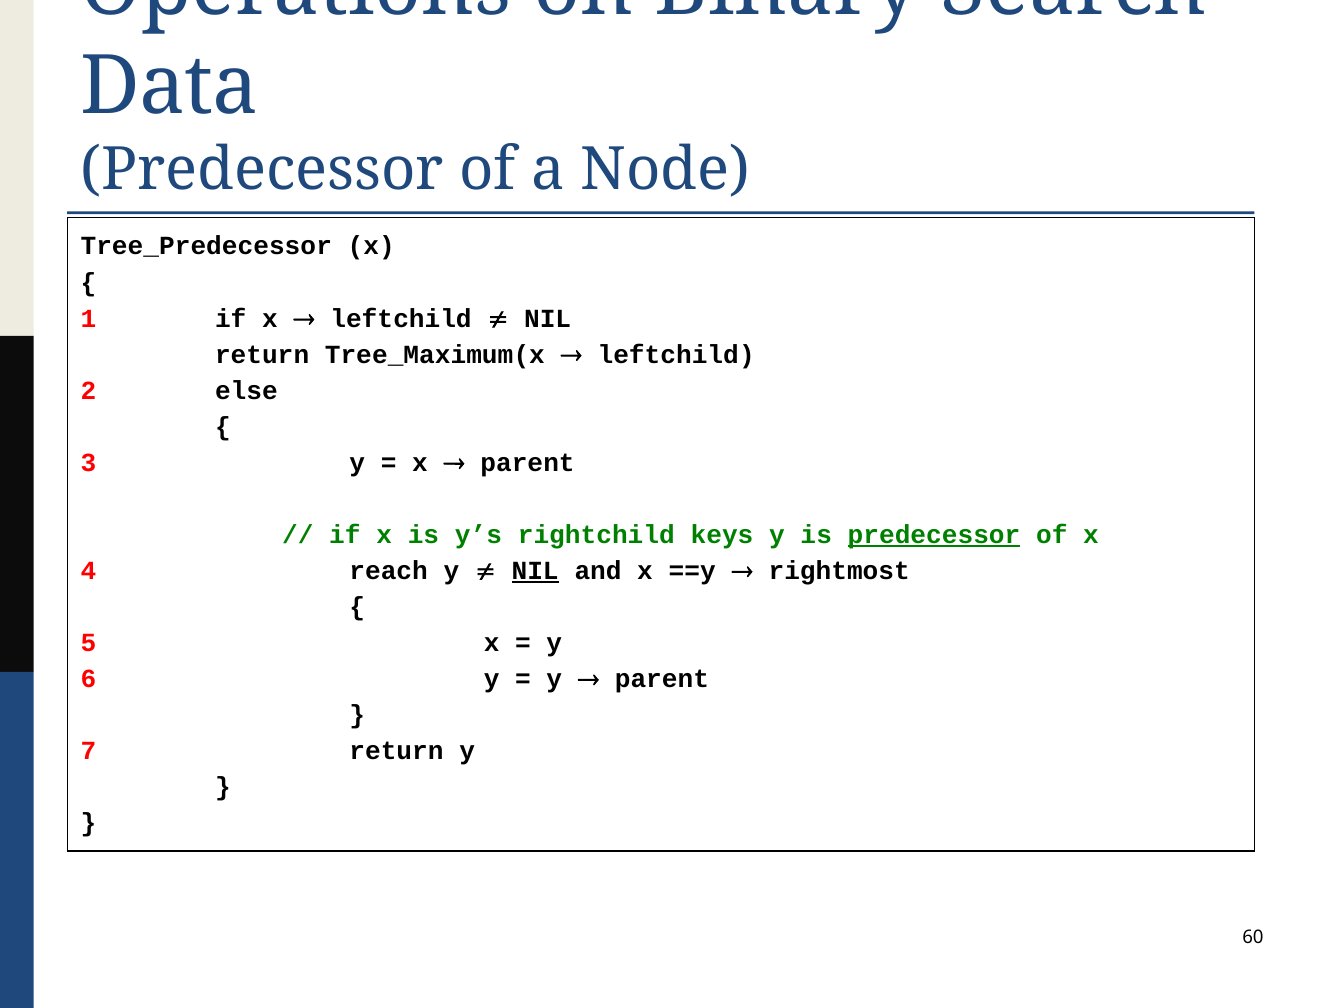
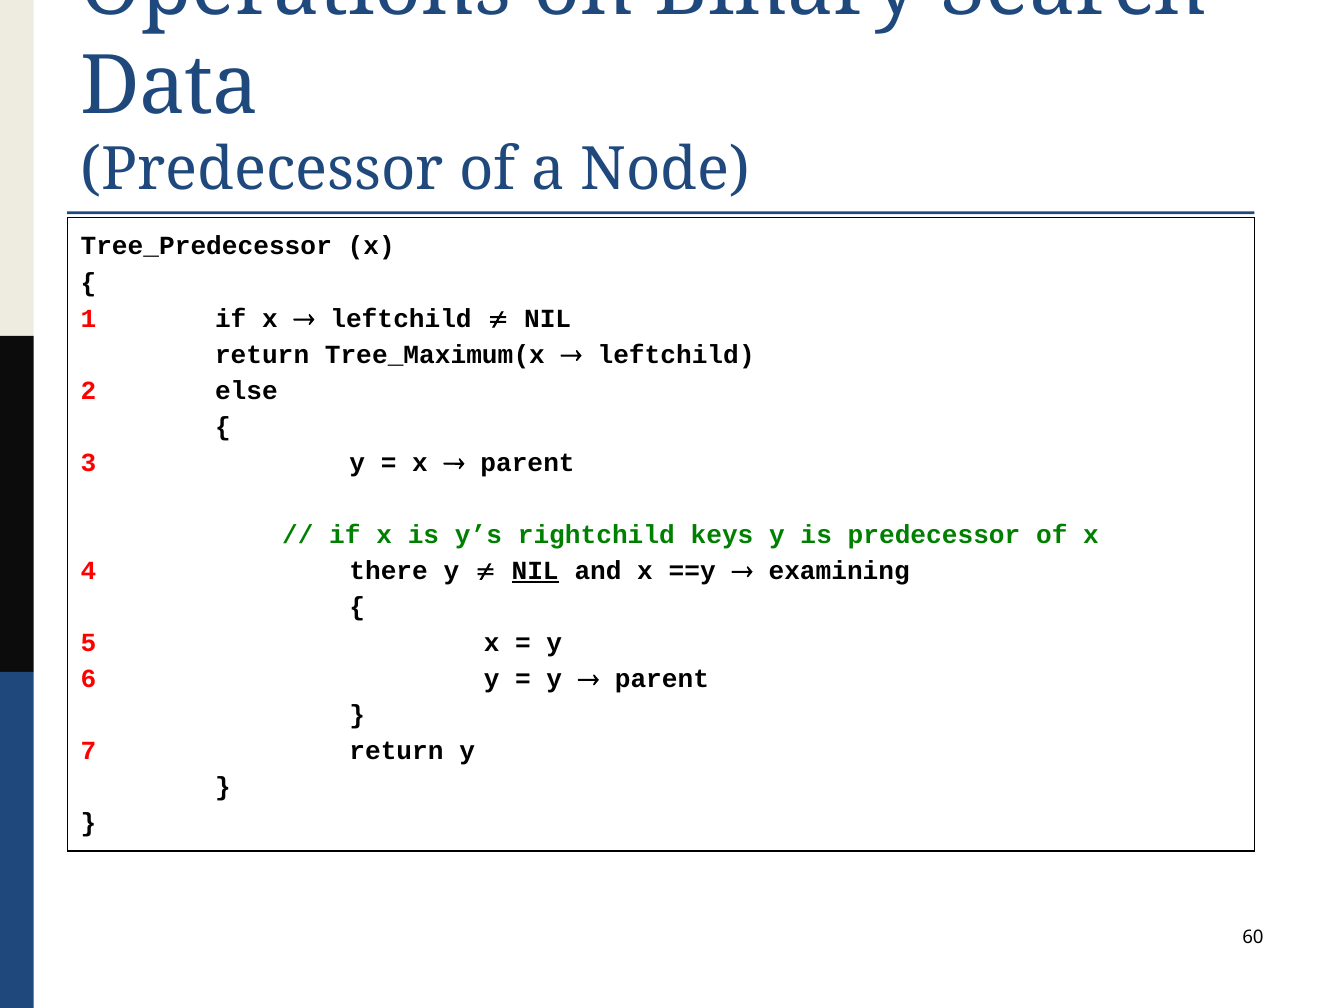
predecessor at (934, 535) underline: present -> none
reach: reach -> there
rightmost: rightmost -> examining
